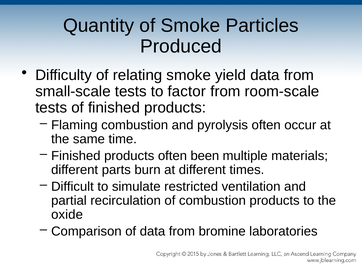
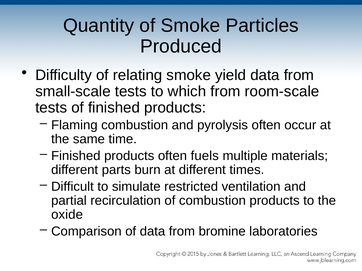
factor: factor -> which
been: been -> fuels
